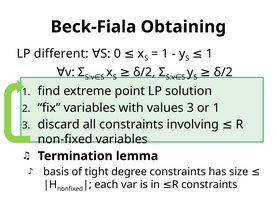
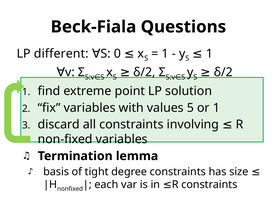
Obtaining: Obtaining -> Questions
values 3: 3 -> 5
